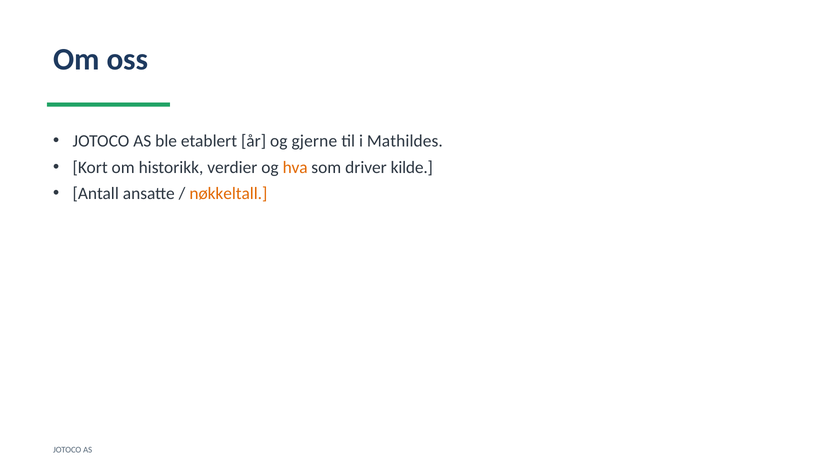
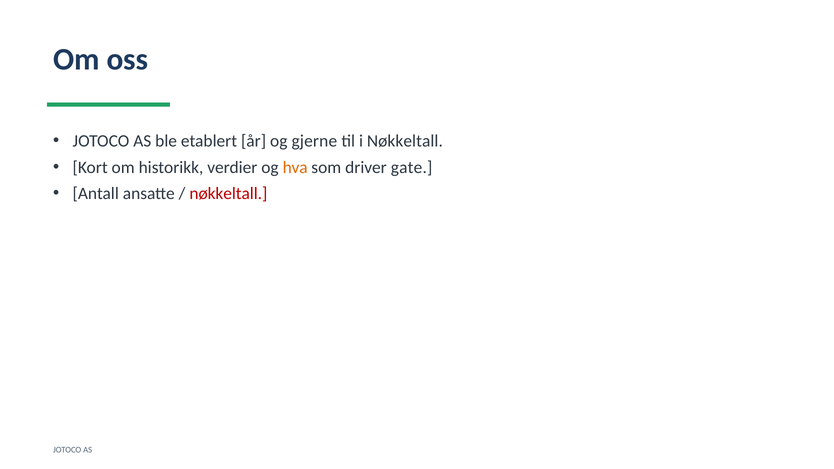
i Mathildes: Mathildes -> Nøkkeltall
kilde: kilde -> gate
nøkkeltall at (228, 193) colour: orange -> red
